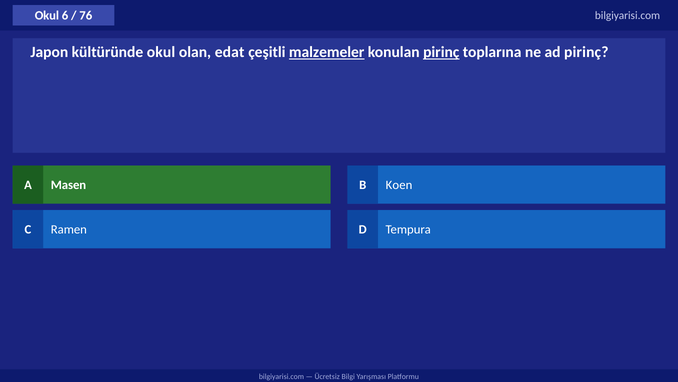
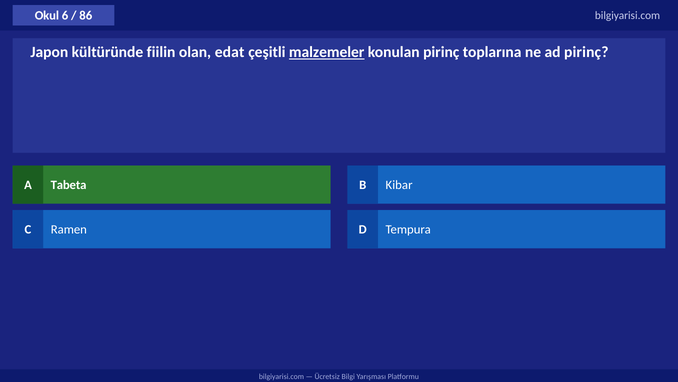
76: 76 -> 86
kültüründe okul: okul -> fiilin
pirinç at (441, 52) underline: present -> none
Masen: Masen -> Tabeta
Koen: Koen -> Kibar
